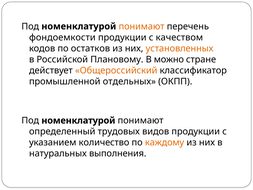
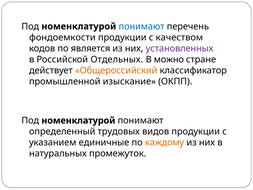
понимают at (142, 26) colour: orange -> blue
остатков: остатков -> является
установленных colour: orange -> purple
Плановому: Плановому -> Отдельных
отдельных: отдельных -> изыскание
количество: количество -> единичные
выполнения: выполнения -> промежуток
